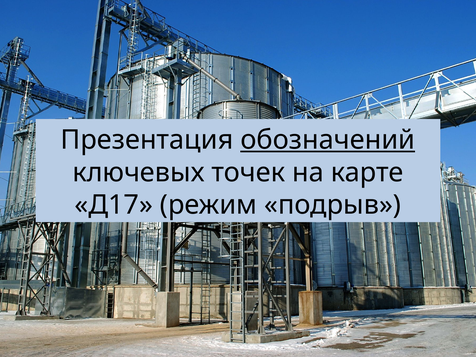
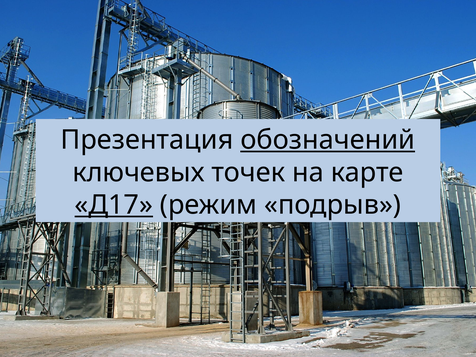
Д17 underline: none -> present
